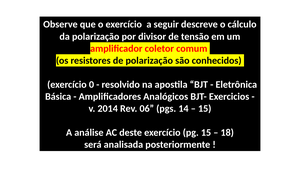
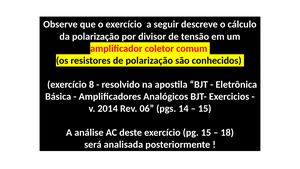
0: 0 -> 8
